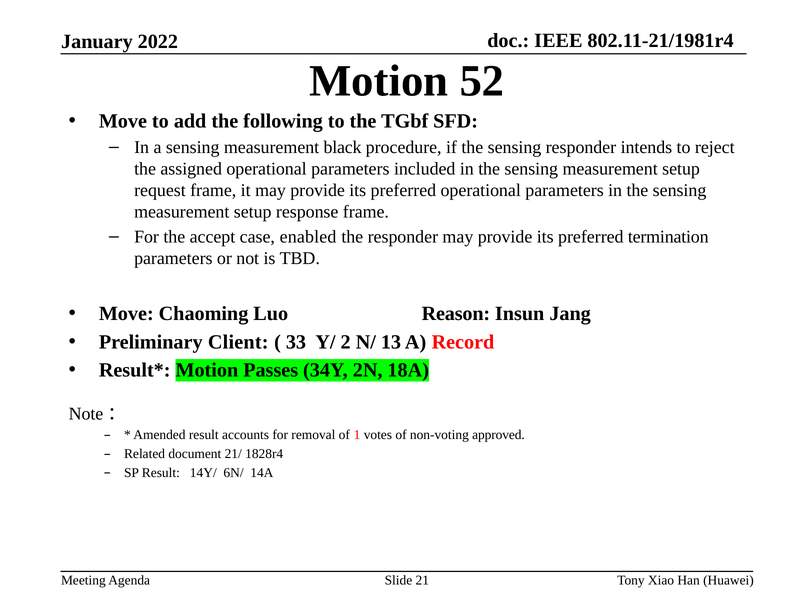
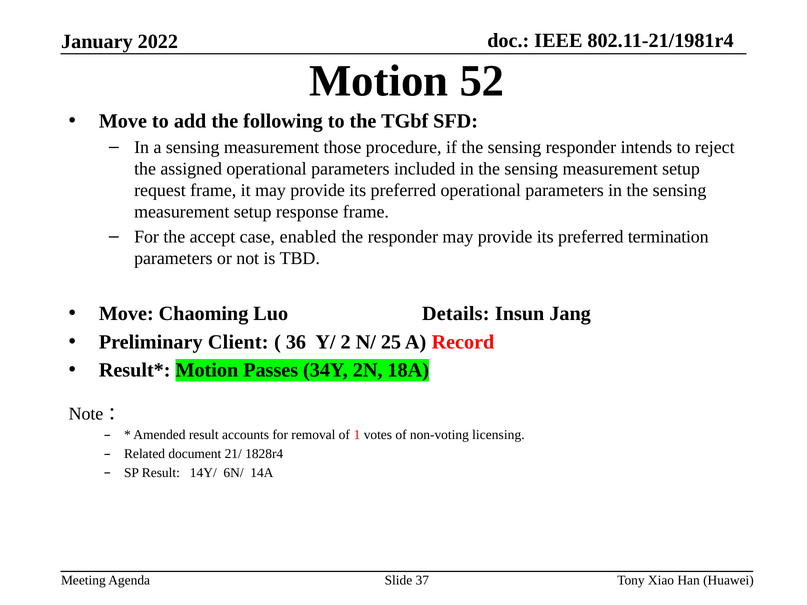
black: black -> those
Reason: Reason -> Details
33: 33 -> 36
13: 13 -> 25
approved: approved -> licensing
21: 21 -> 37
